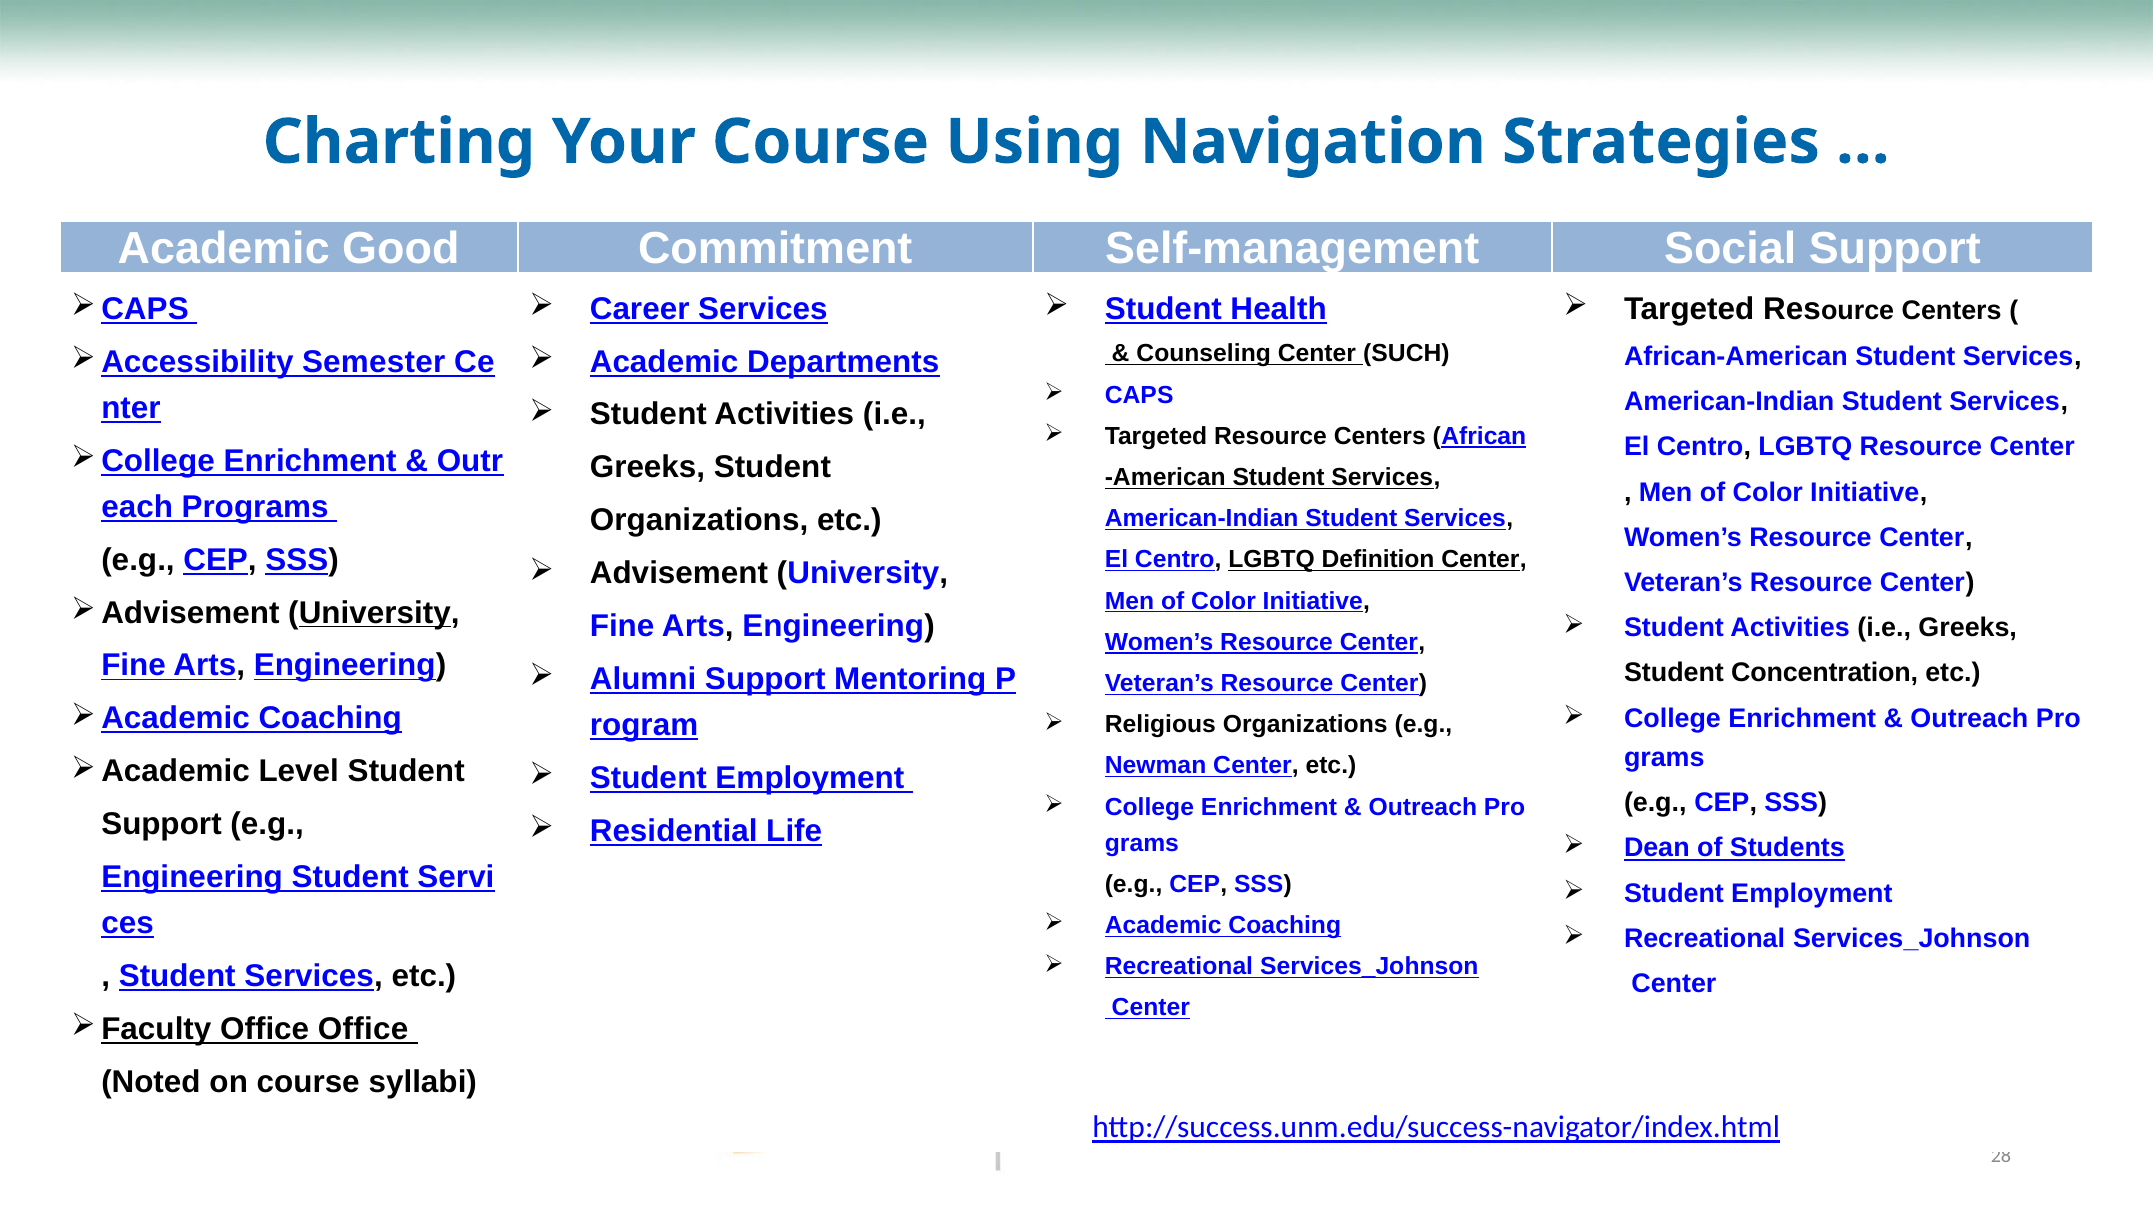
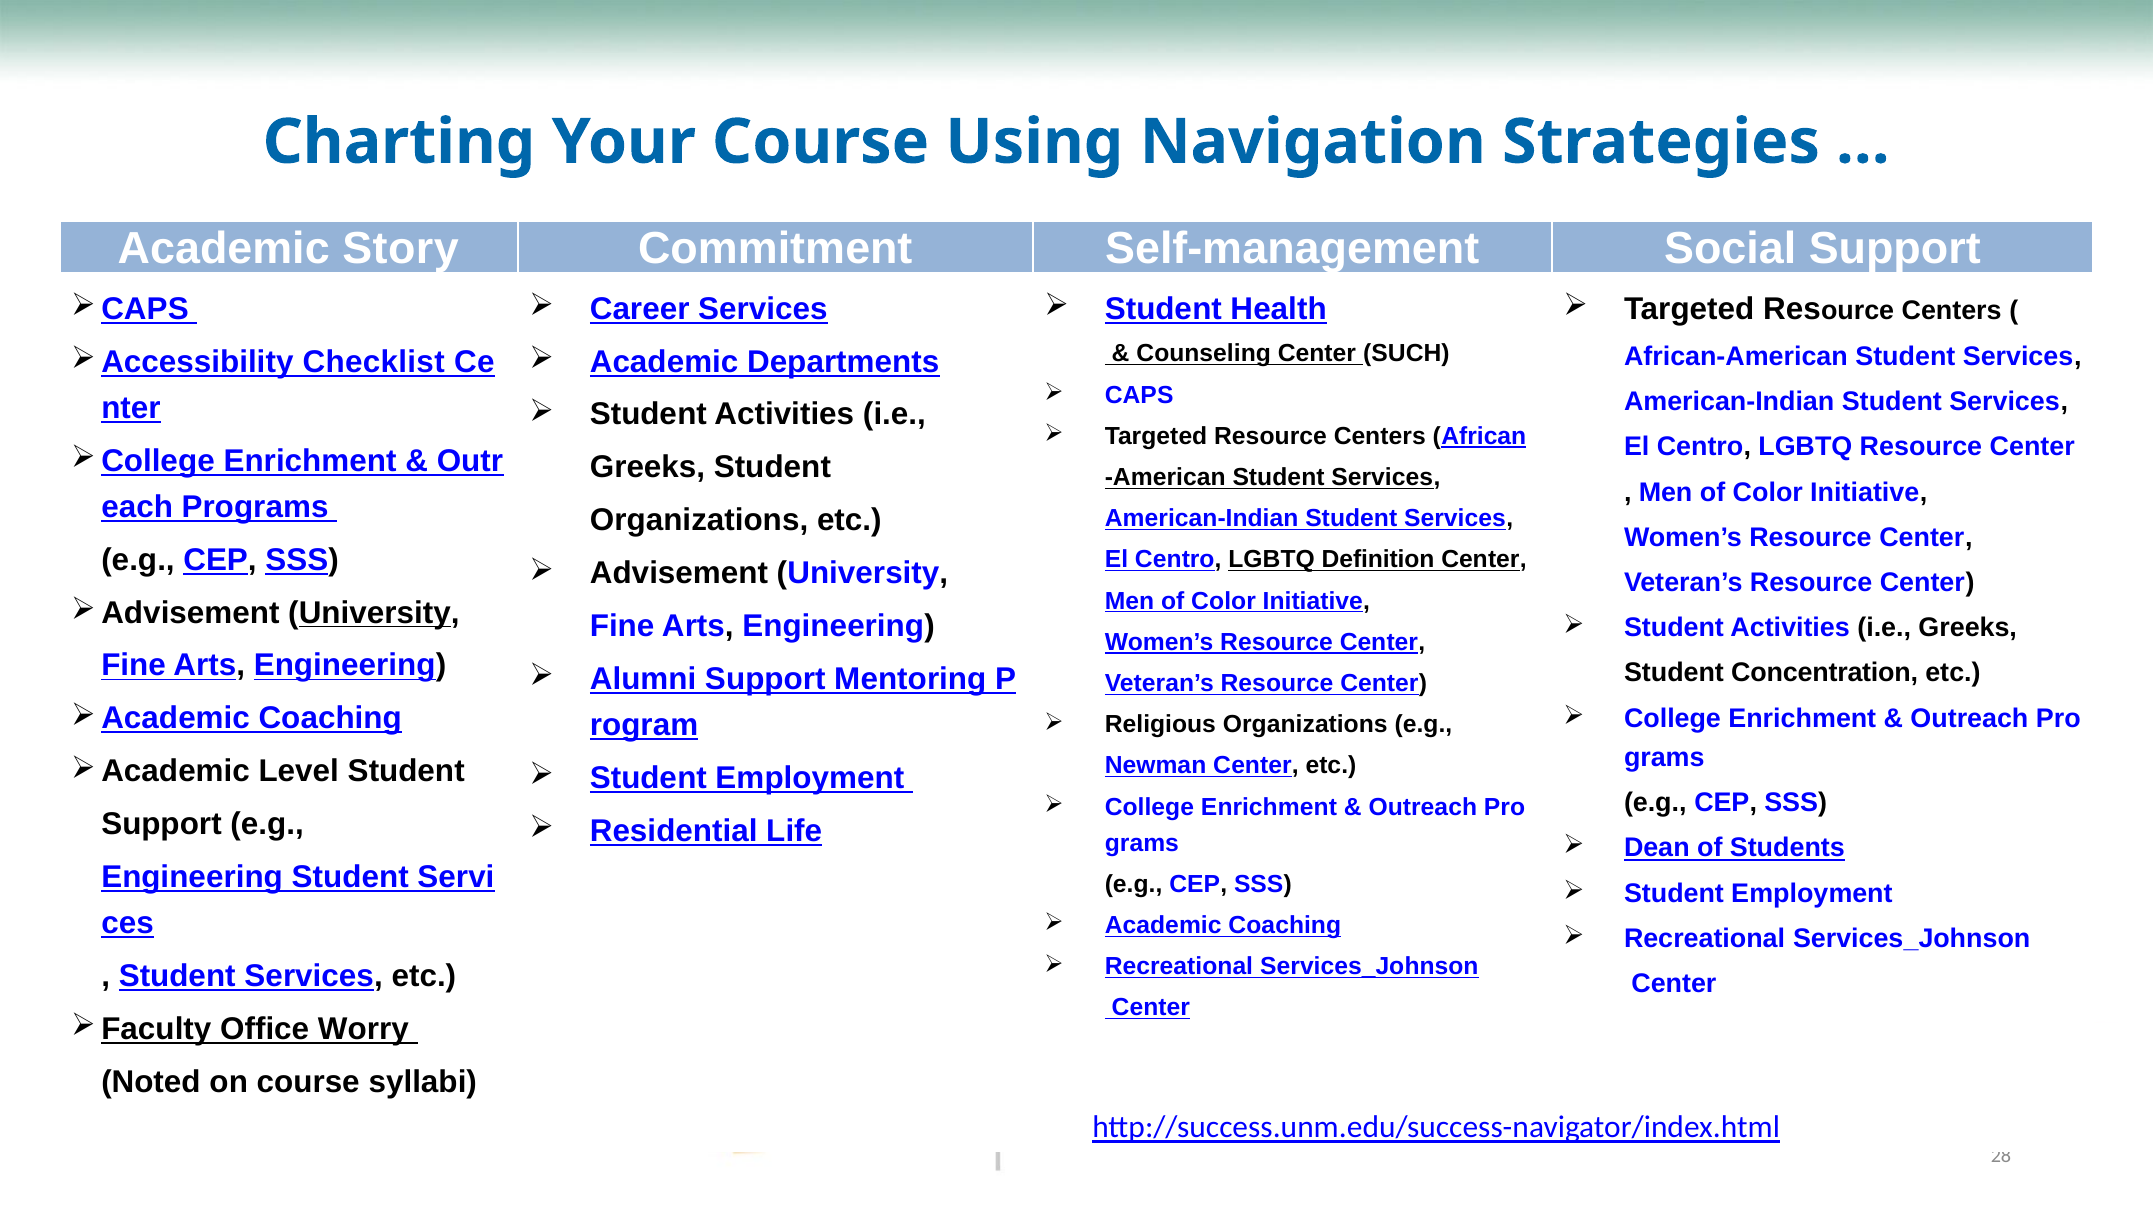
Good: Good -> Story
Semester: Semester -> Checklist
Office Office: Office -> Worry
